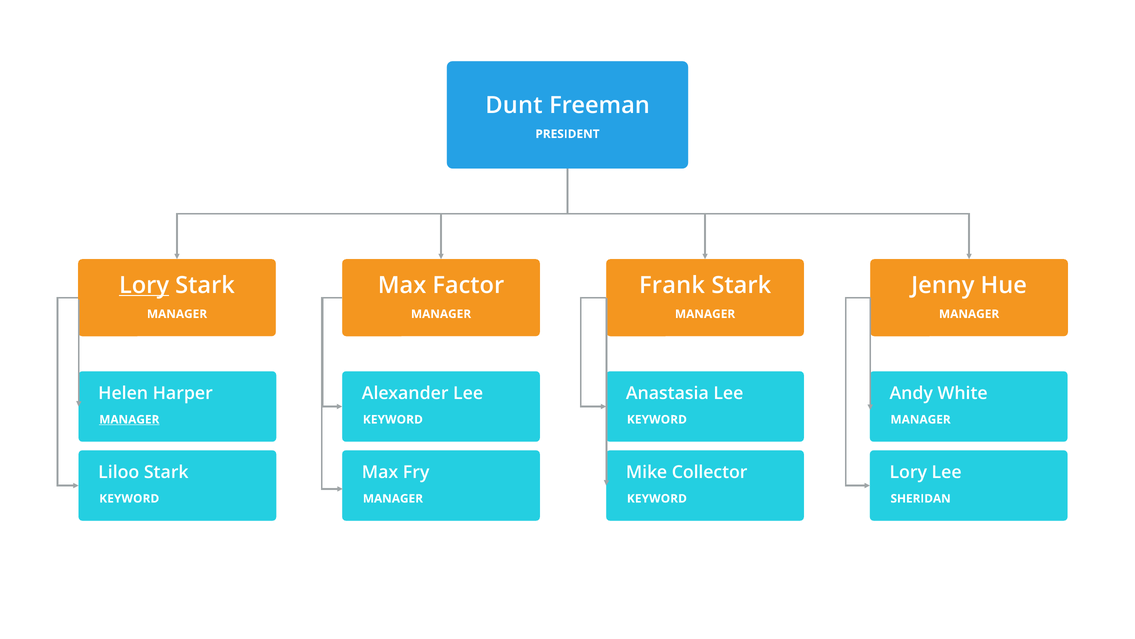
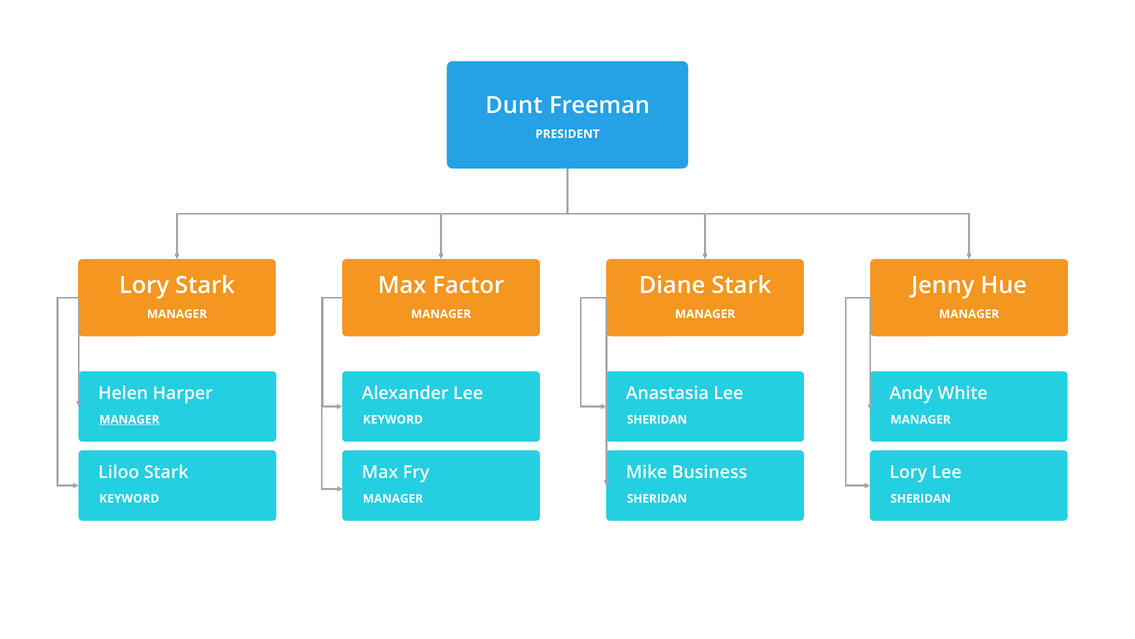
Lory at (144, 285) underline: present -> none
Frank: Frank -> Diane
KEYWORD at (657, 419): KEYWORD -> SHERIDAN
Collector: Collector -> Business
KEYWORD at (657, 498): KEYWORD -> SHERIDAN
